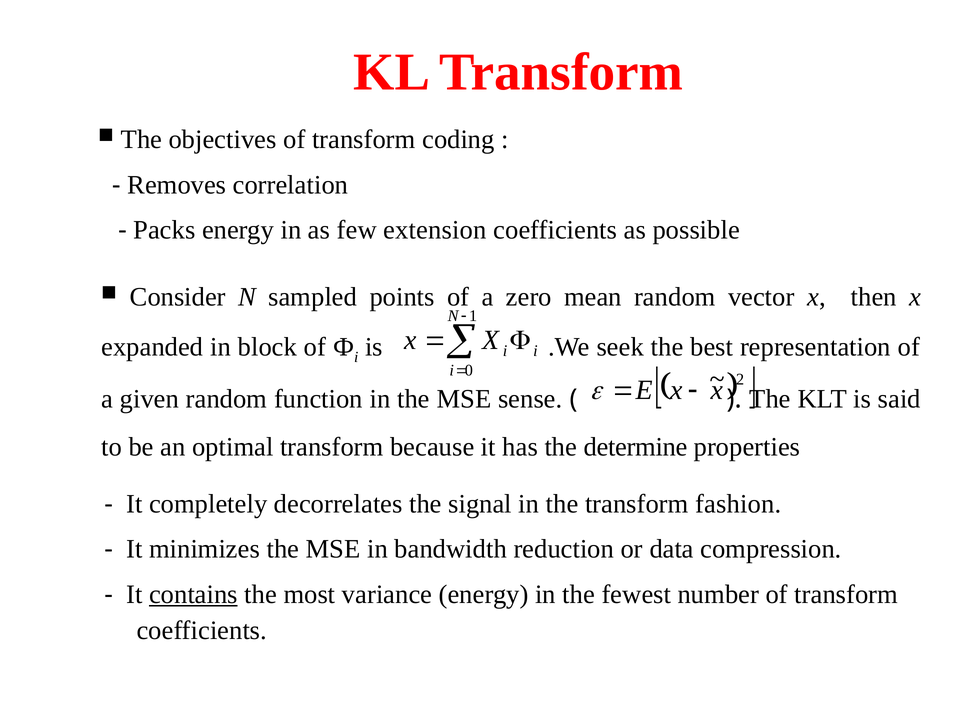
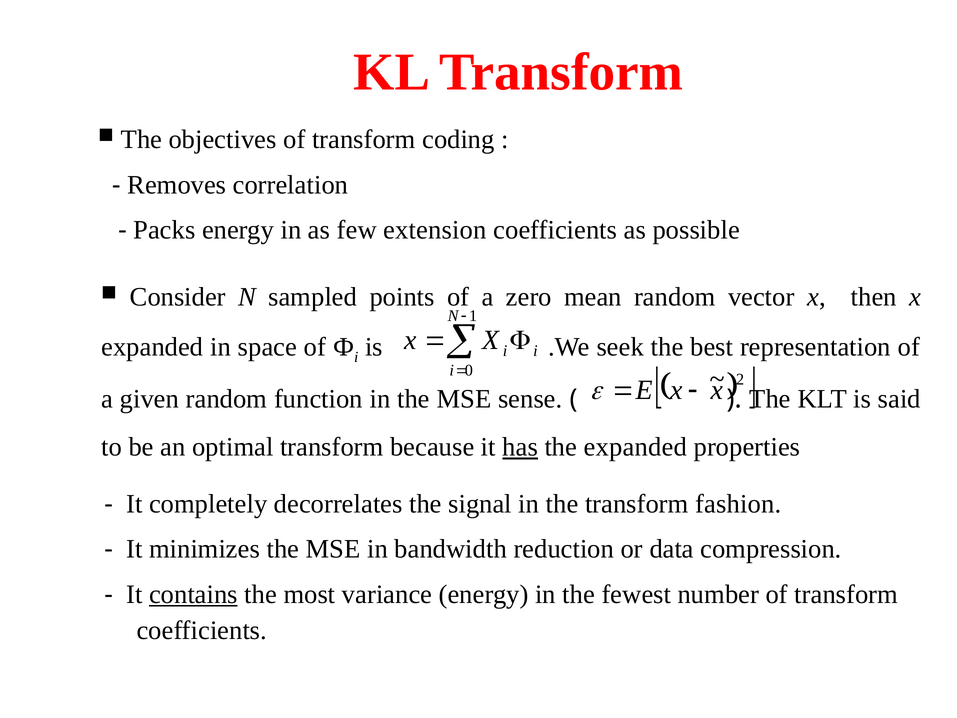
block: block -> space
has underline: none -> present
the determine: determine -> expanded
